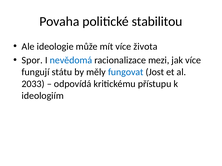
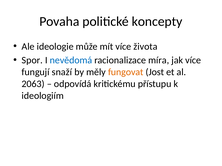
stabilitou: stabilitou -> koncepty
mezi: mezi -> míra
státu: státu -> snaží
fungovat colour: blue -> orange
2033: 2033 -> 2063
